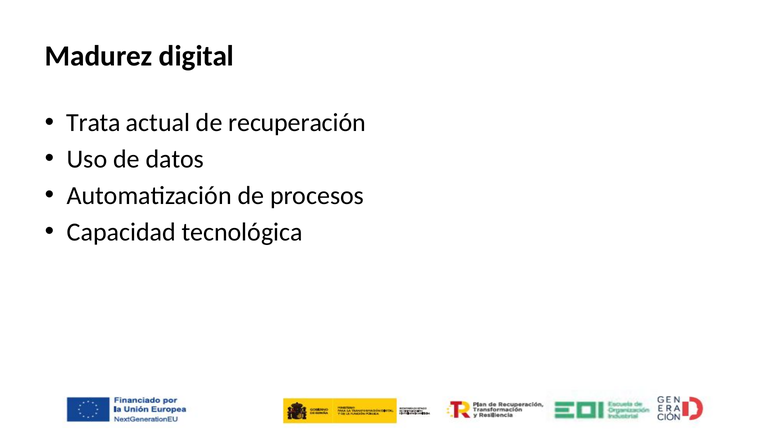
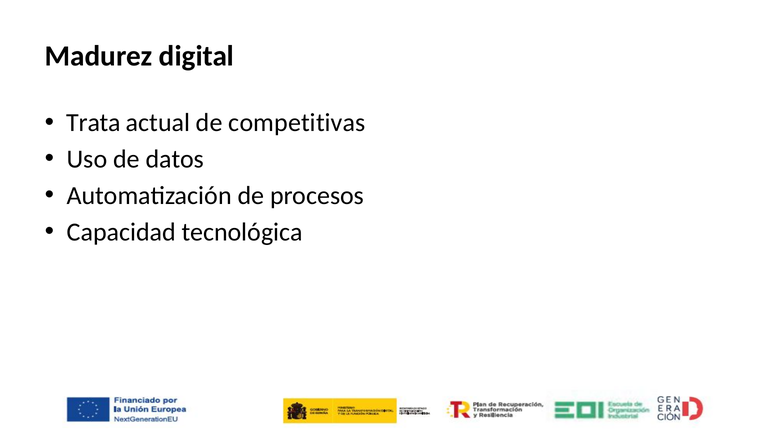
recuperación: recuperación -> competitivas
